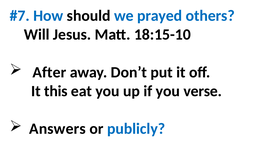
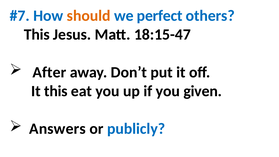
should colour: black -> orange
prayed: prayed -> perfect
Will at (37, 35): Will -> This
18:15-10: 18:15-10 -> 18:15-47
verse: verse -> given
